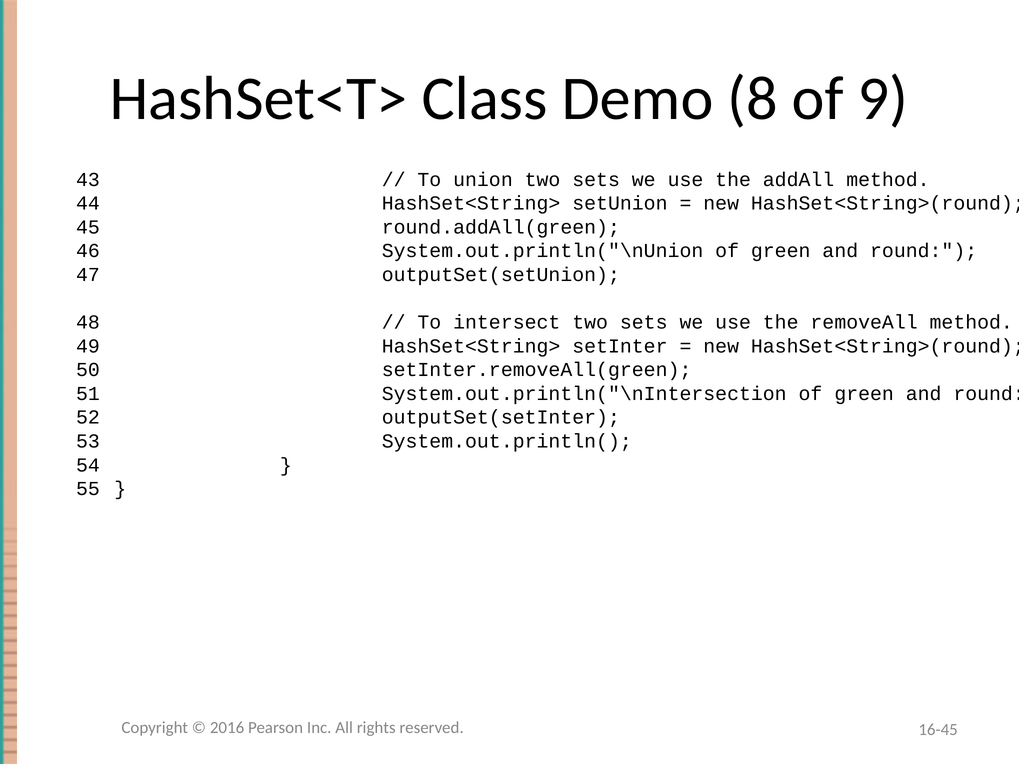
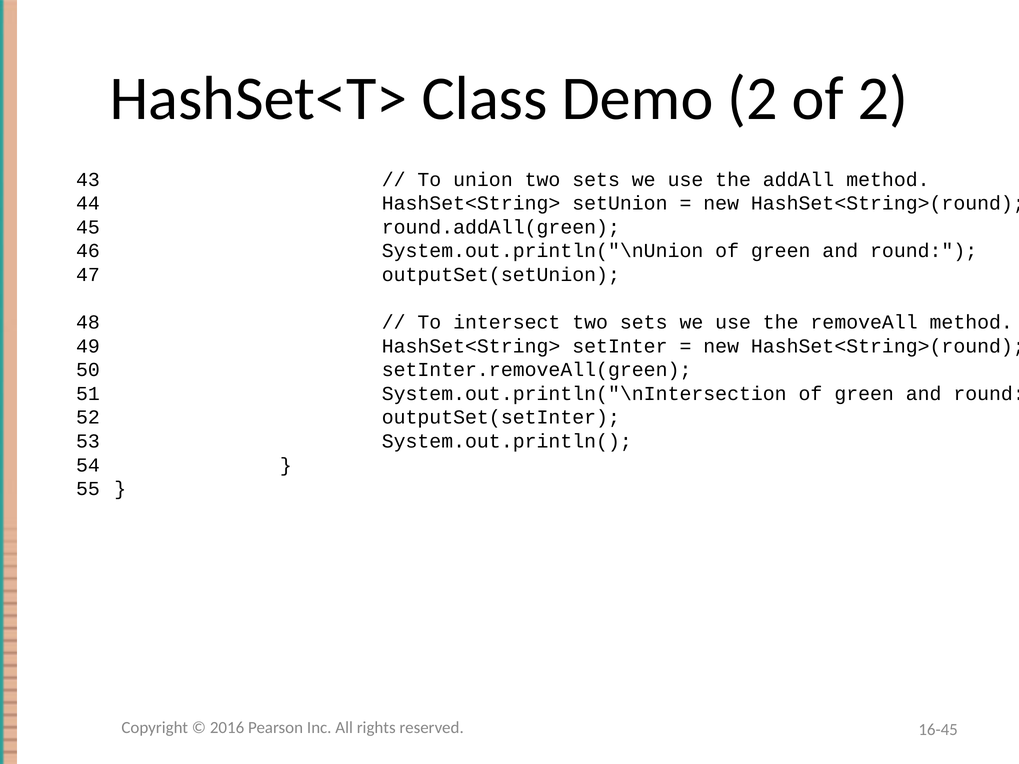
Demo 8: 8 -> 2
of 9: 9 -> 2
